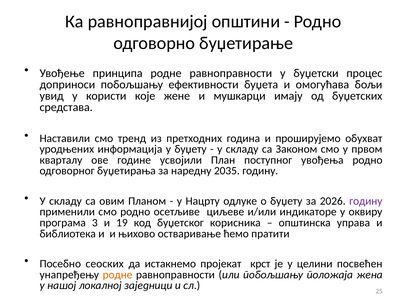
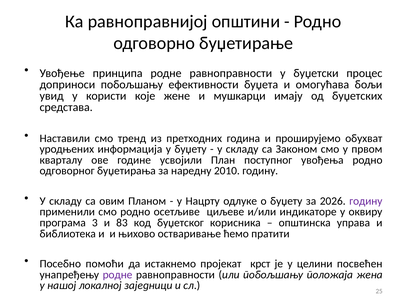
2035: 2035 -> 2010
19: 19 -> 83
сеоских: сеоских -> помоћи
родне at (118, 275) colour: orange -> purple
